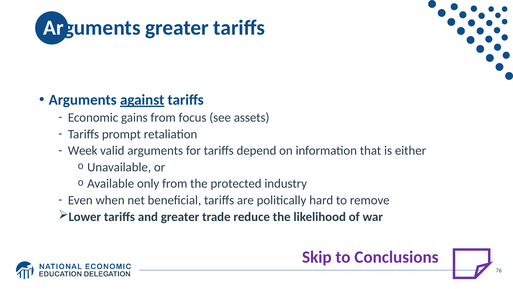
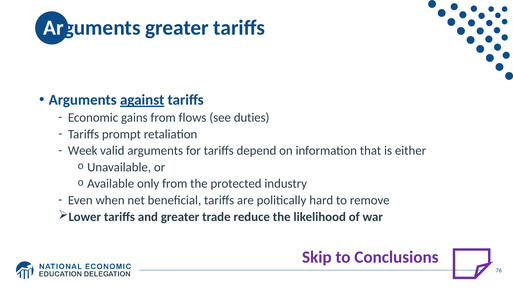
focus: focus -> flows
assets: assets -> duties
